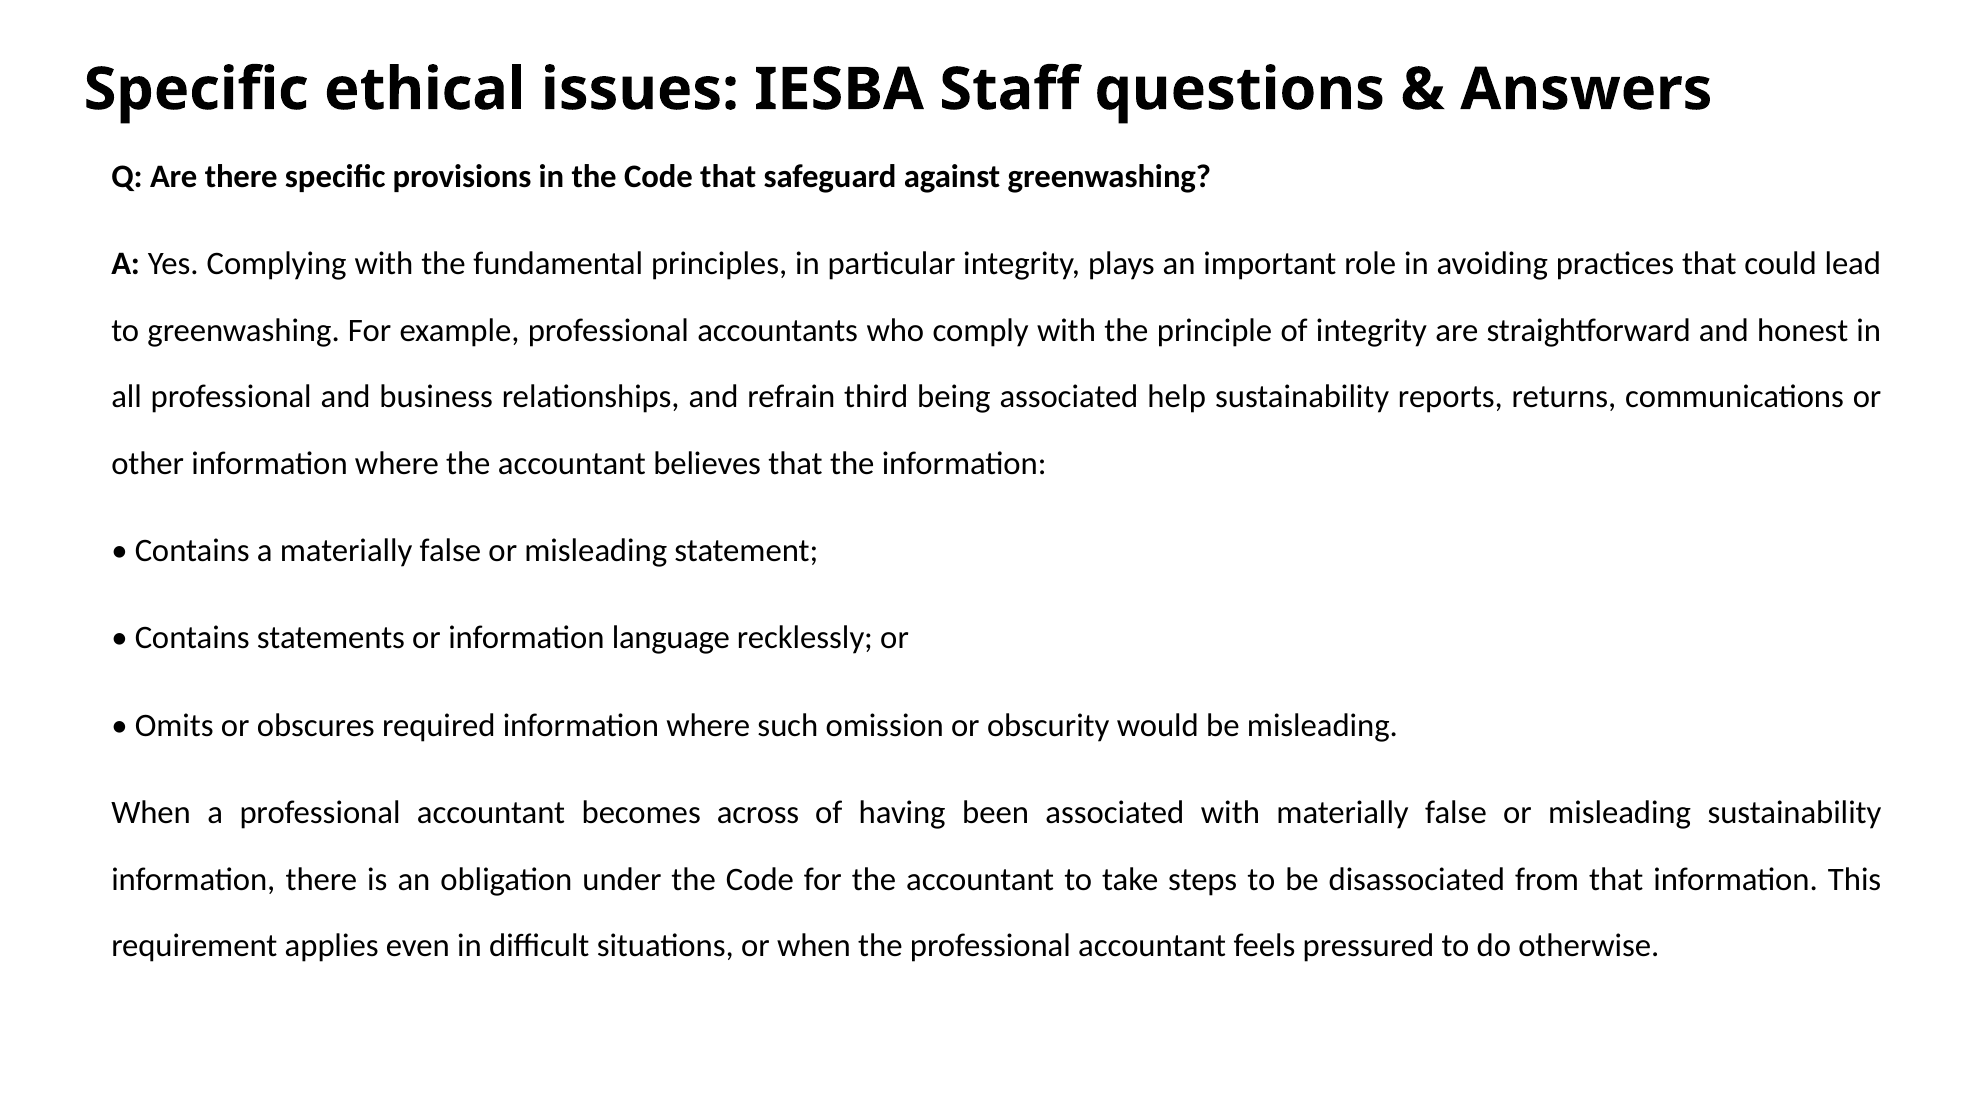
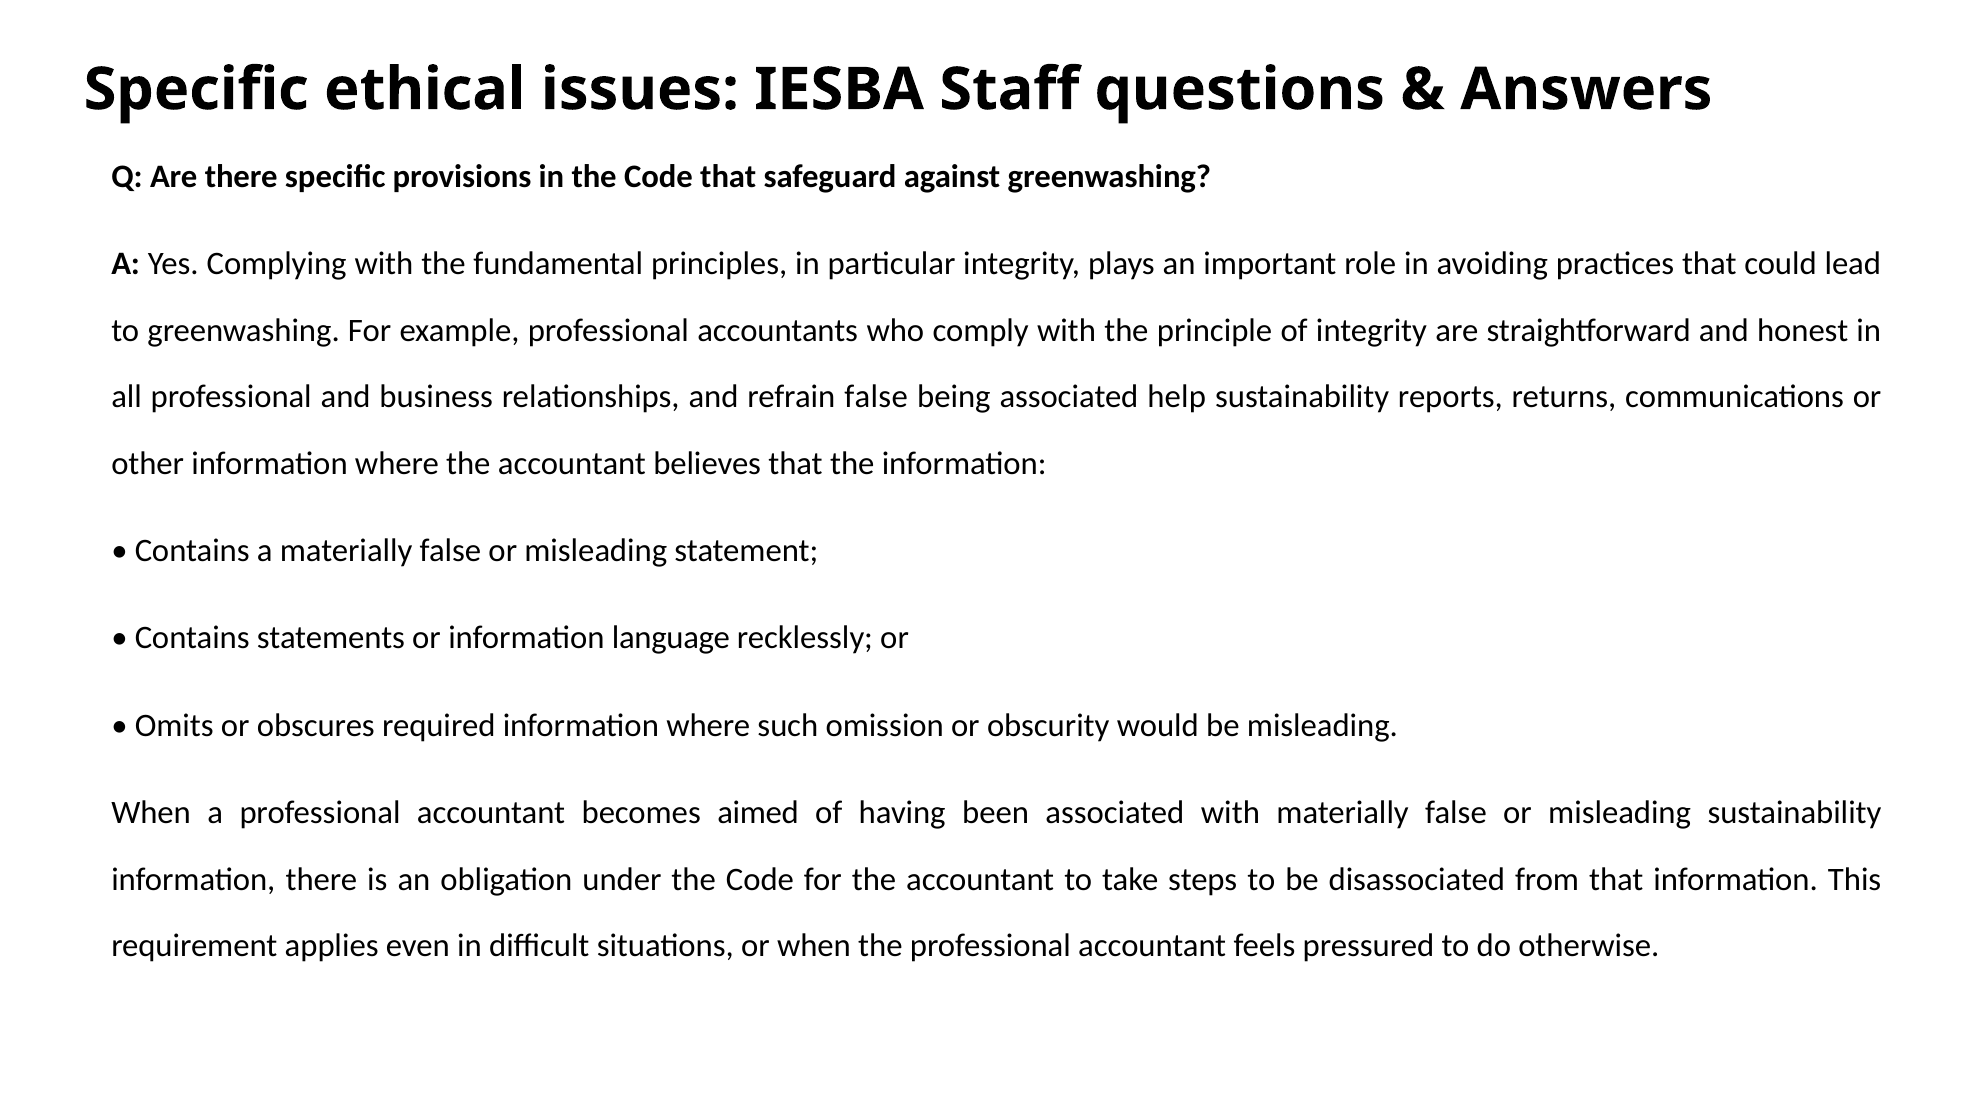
refrain third: third -> false
across: across -> aimed
